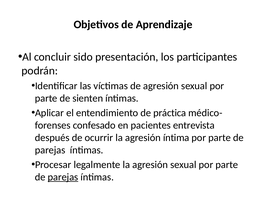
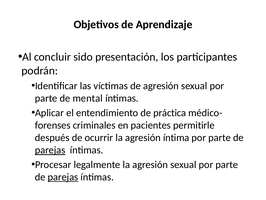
sienten: sienten -> mental
confesado: confesado -> criminales
entrevista: entrevista -> permitirle
parejas at (50, 150) underline: none -> present
